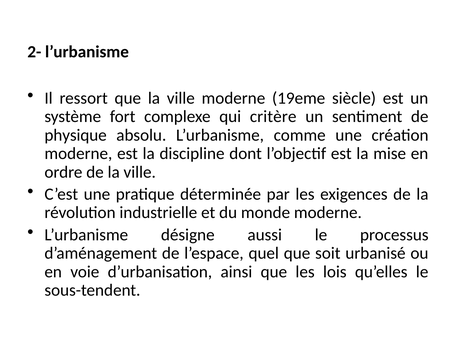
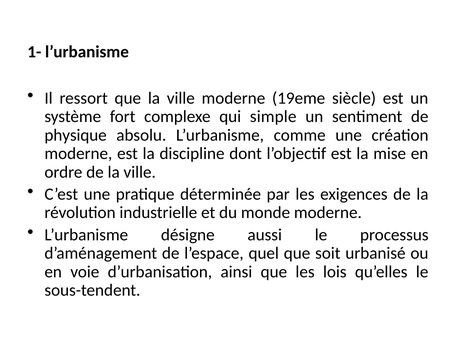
2-: 2- -> 1-
critère: critère -> simple
